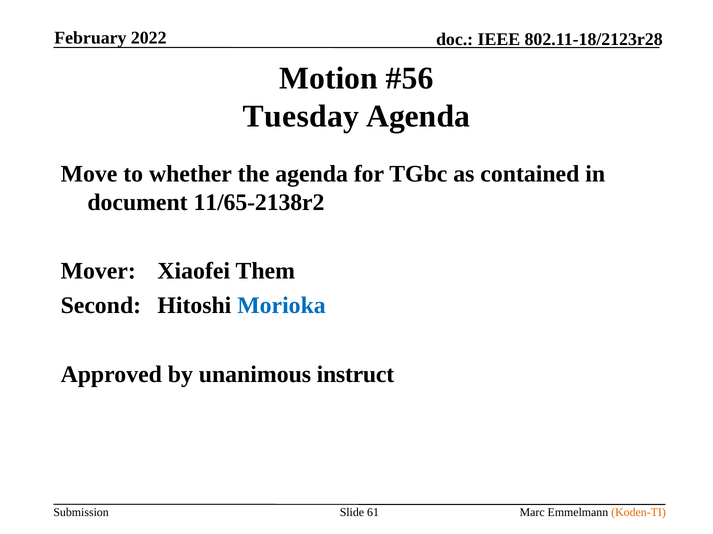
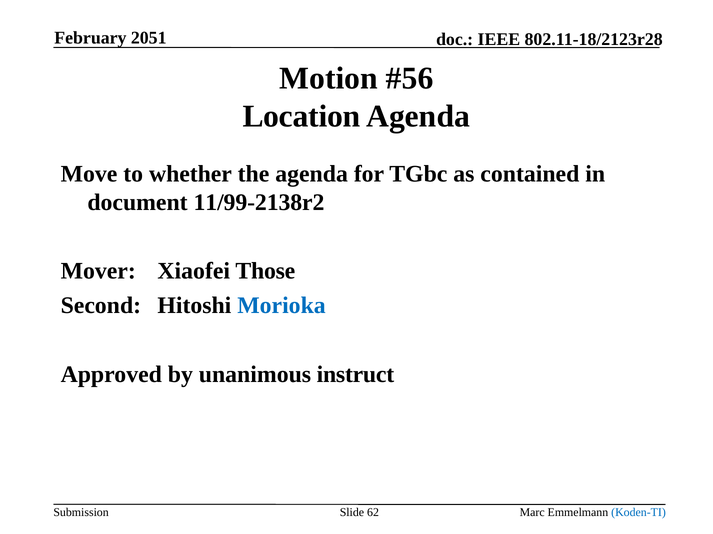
2022: 2022 -> 2051
Tuesday: Tuesday -> Location
11/65-2138r2: 11/65-2138r2 -> 11/99-2138r2
Them: Them -> Those
61: 61 -> 62
Koden-TI colour: orange -> blue
